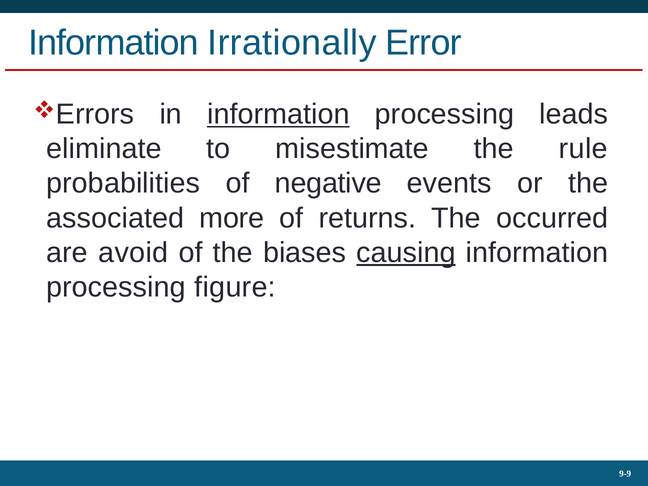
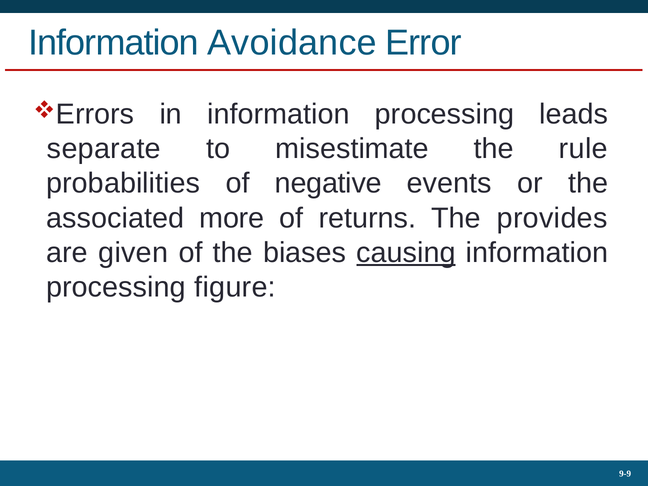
Irrationally: Irrationally -> Avoidance
information at (278, 114) underline: present -> none
eliminate: eliminate -> separate
occurred: occurred -> provides
avoid: avoid -> given
